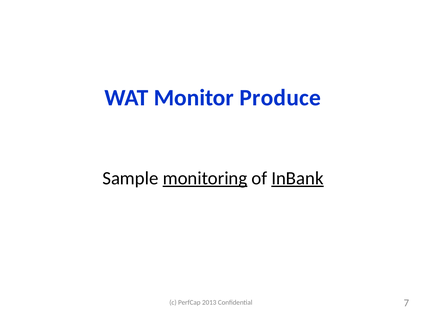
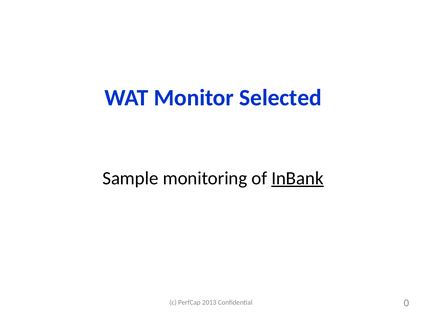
Produce: Produce -> Selected
monitoring underline: present -> none
7: 7 -> 0
